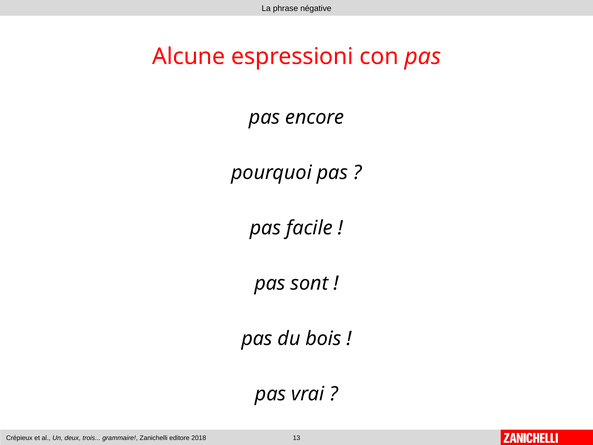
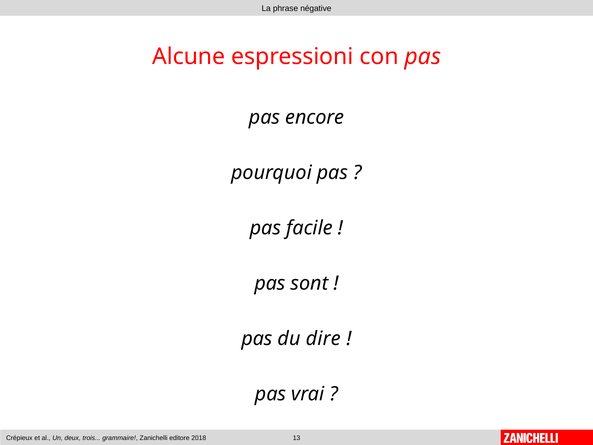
bois: bois -> dire
